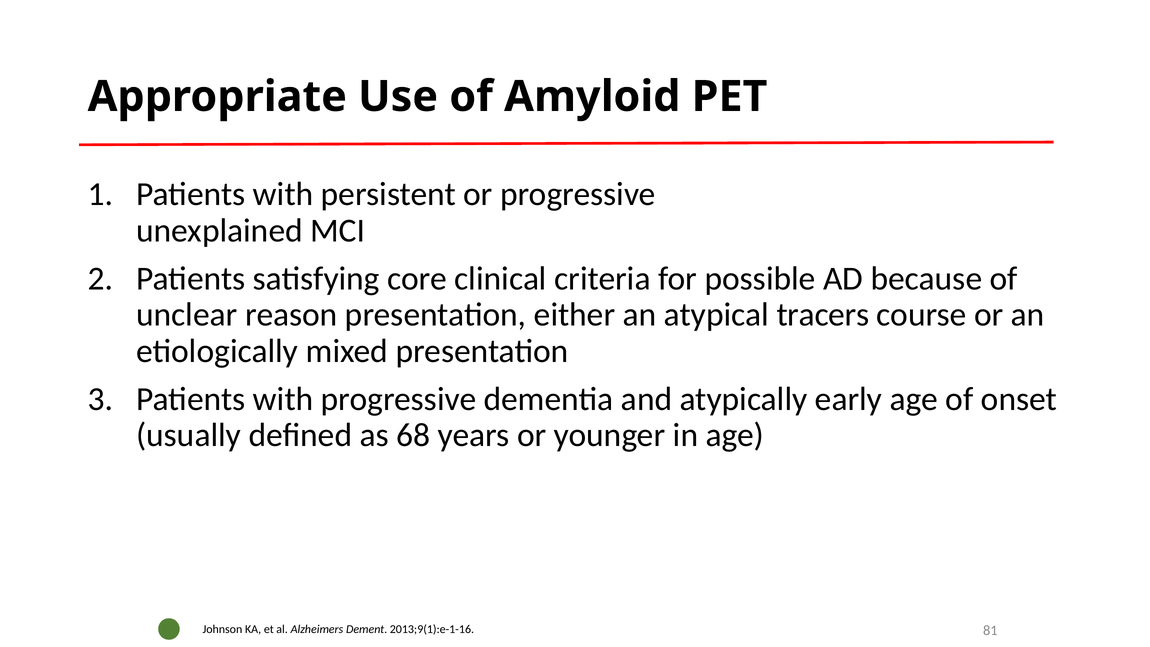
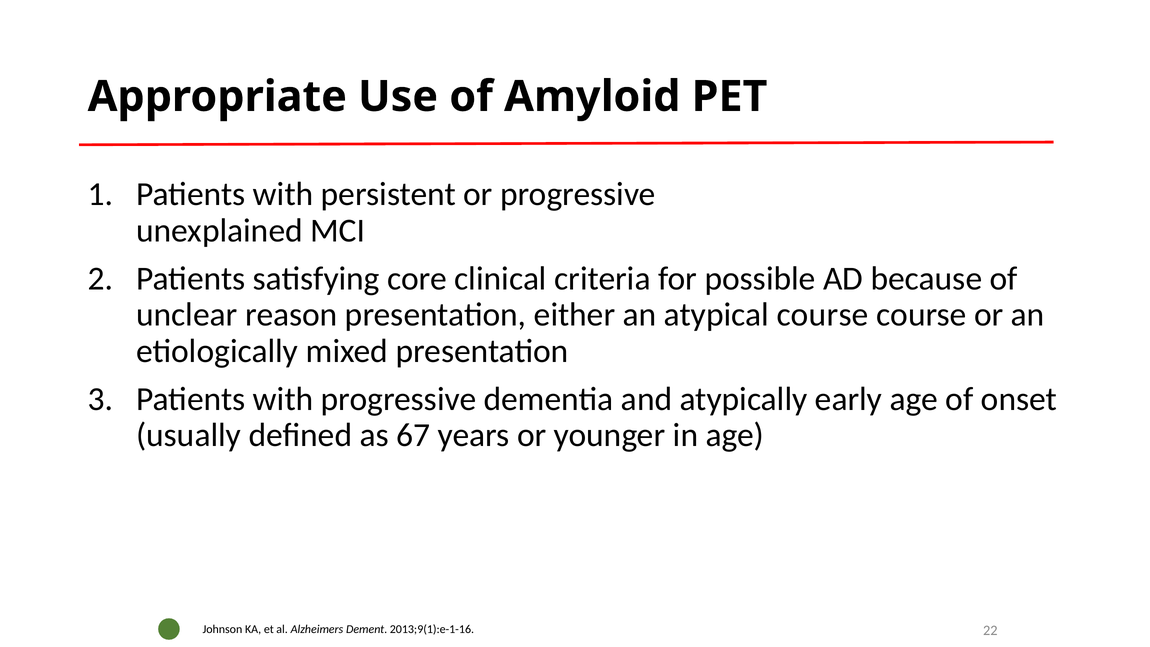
atypical tracers: tracers -> course
68: 68 -> 67
81: 81 -> 22
